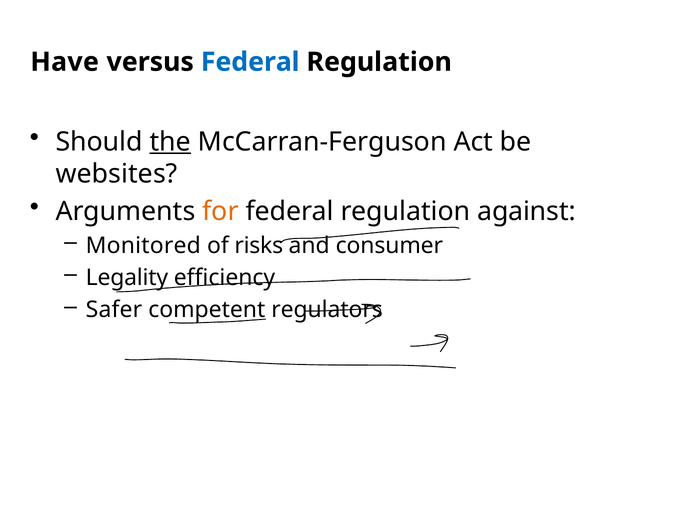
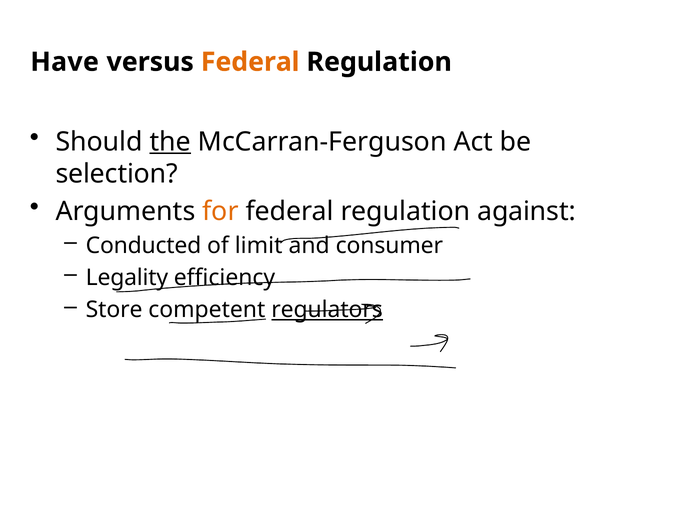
Federal at (250, 62) colour: blue -> orange
websites: websites -> selection
Monitored: Monitored -> Conducted
risks: risks -> limit
Safer: Safer -> Store
regulators underline: none -> present
